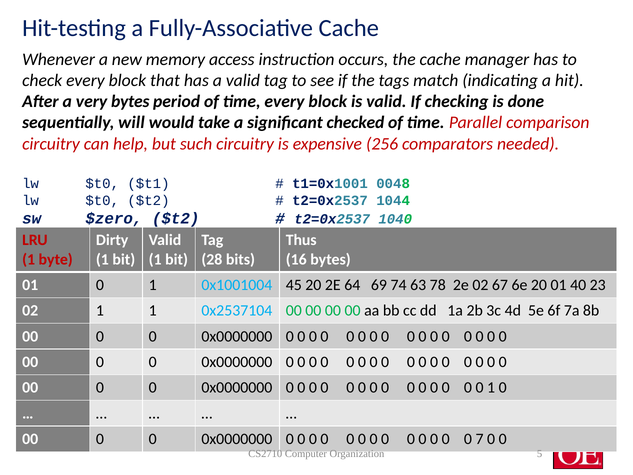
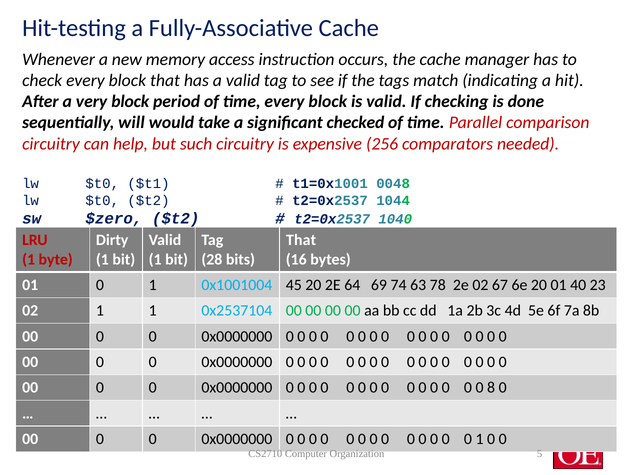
very bytes: bytes -> block
Thus at (301, 240): Thus -> That
0 0 1: 1 -> 8
0 0 7: 7 -> 1
